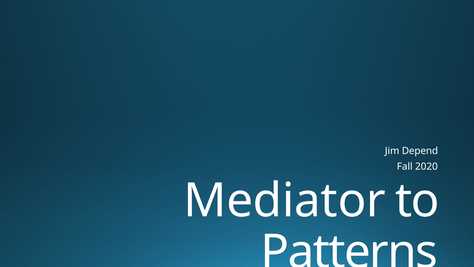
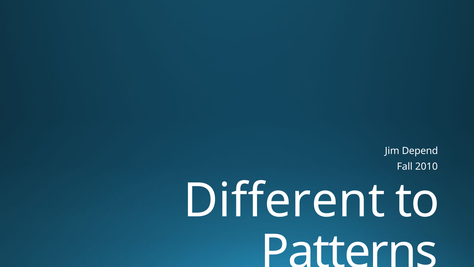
2020: 2020 -> 2010
Mediator: Mediator -> Different
